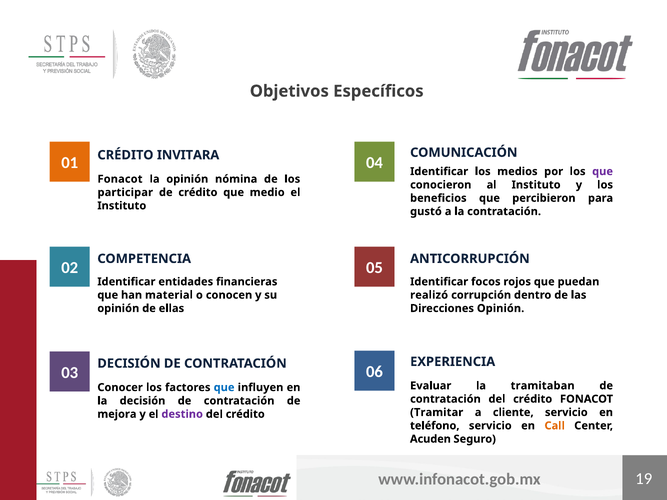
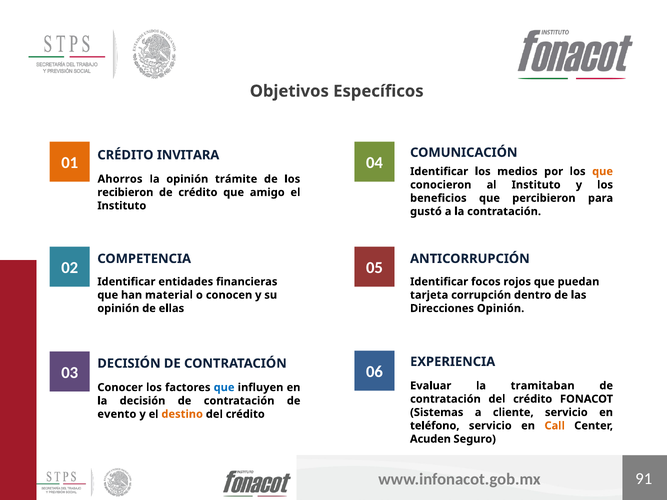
que at (603, 172) colour: purple -> orange
Fonacot at (120, 179): Fonacot -> Ahorros
nómina: nómina -> trámite
participar: participar -> recibieron
medio: medio -> amigo
realizó: realizó -> tarjeta
Tramitar: Tramitar -> Sistemas
mejora: mejora -> evento
destino colour: purple -> orange
19: 19 -> 91
